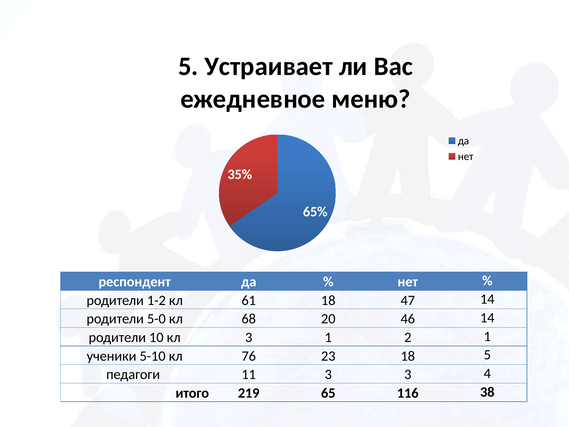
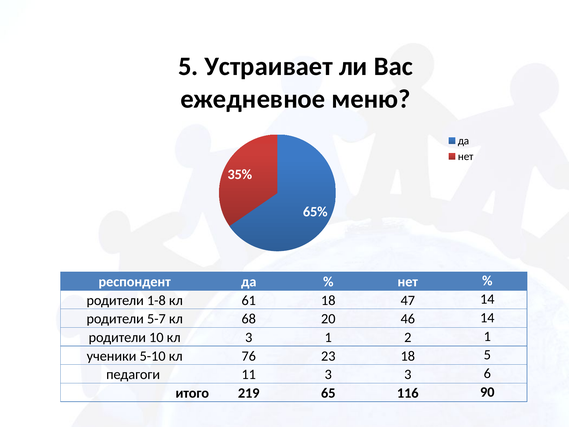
1-2: 1-2 -> 1-8
5-0: 5-0 -> 5-7
4: 4 -> 6
38: 38 -> 90
